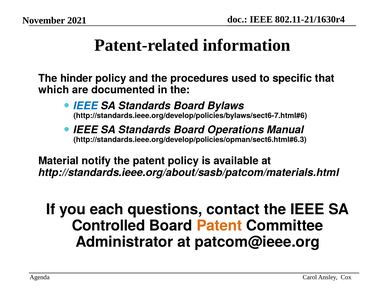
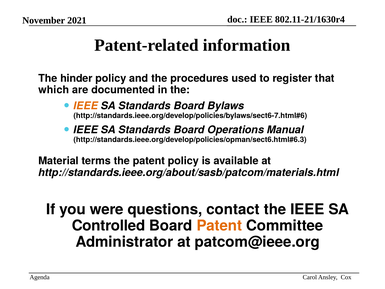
specific: specific -> register
IEEE at (86, 106) colour: blue -> orange
notify: notify -> terms
each: each -> were
